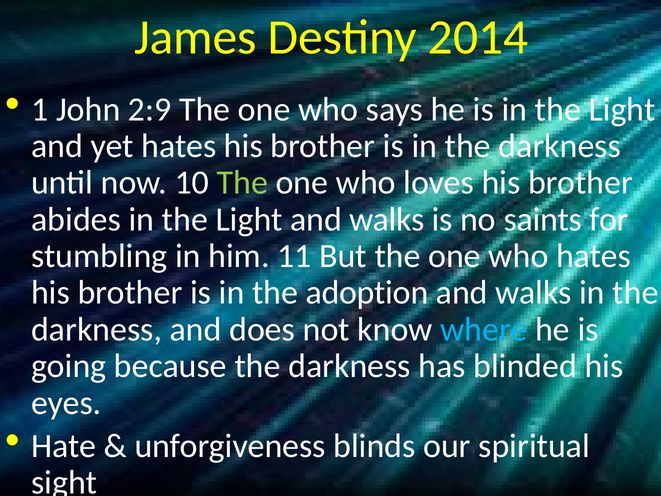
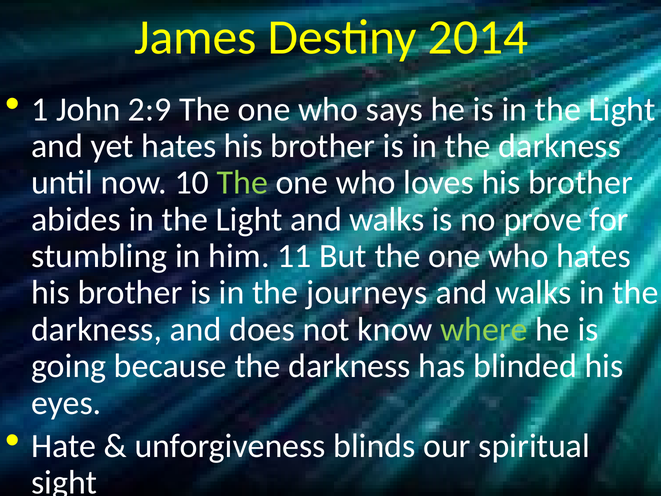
saints: saints -> prove
adoption: adoption -> journeys
where colour: light blue -> light green
